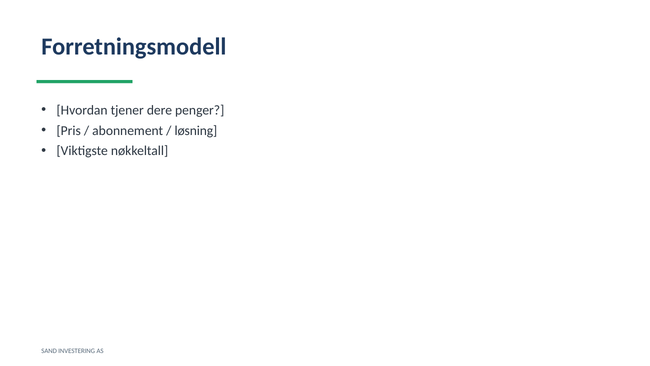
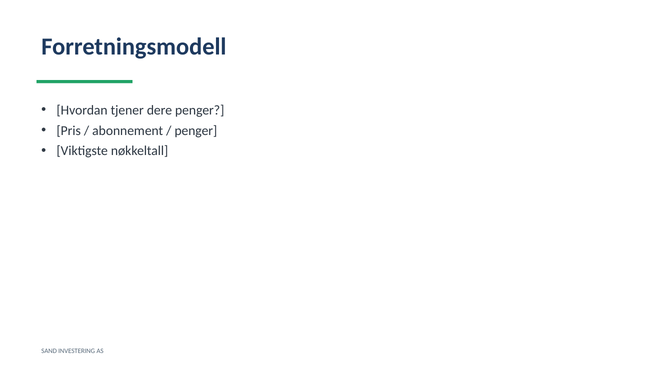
løsning at (196, 130): løsning -> penger
